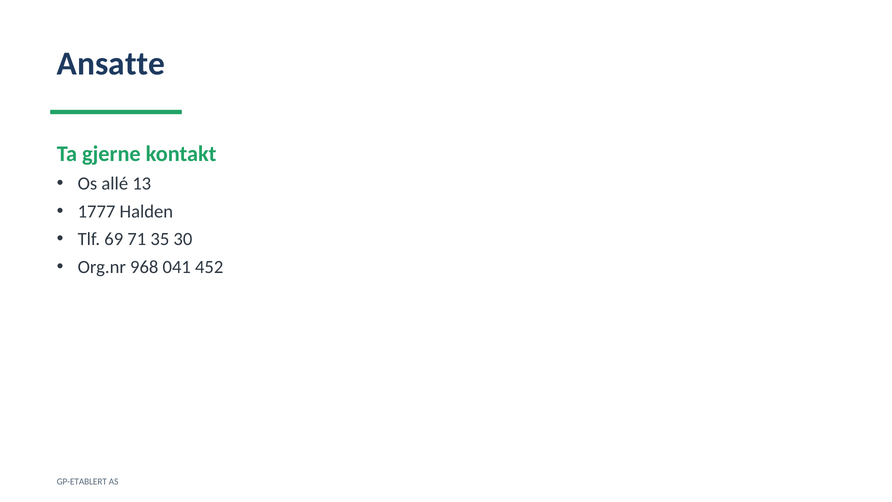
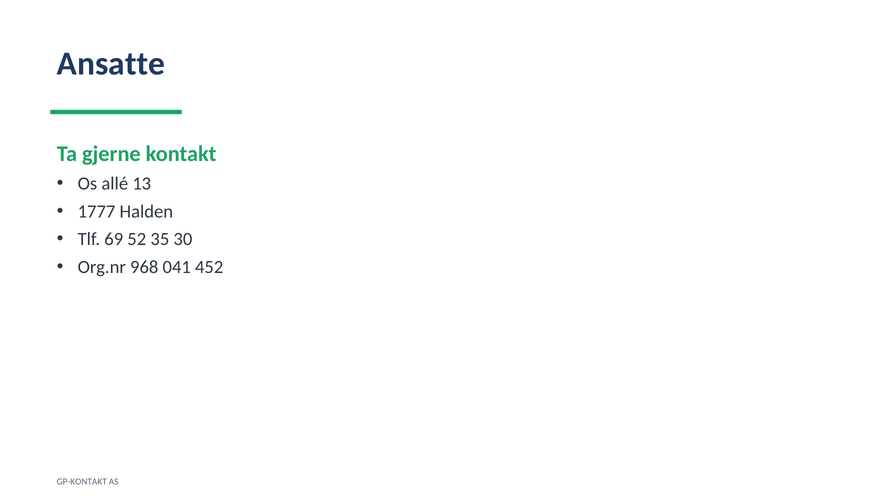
71: 71 -> 52
GP-ETABLERT: GP-ETABLERT -> GP-KONTAKT
